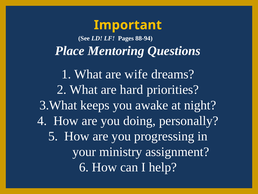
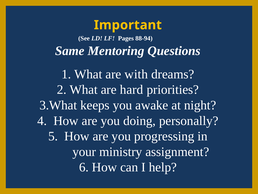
Place: Place -> Same
wife: wife -> with
